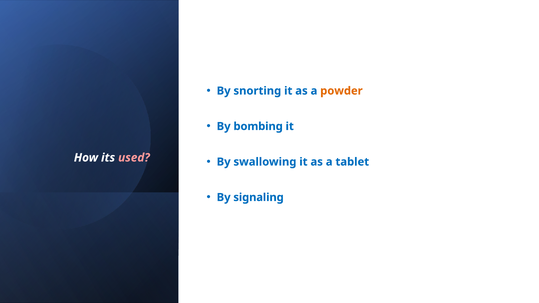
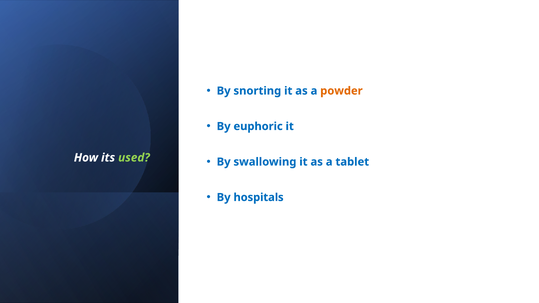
bombing: bombing -> euphoric
used colour: pink -> light green
signaling: signaling -> hospitals
